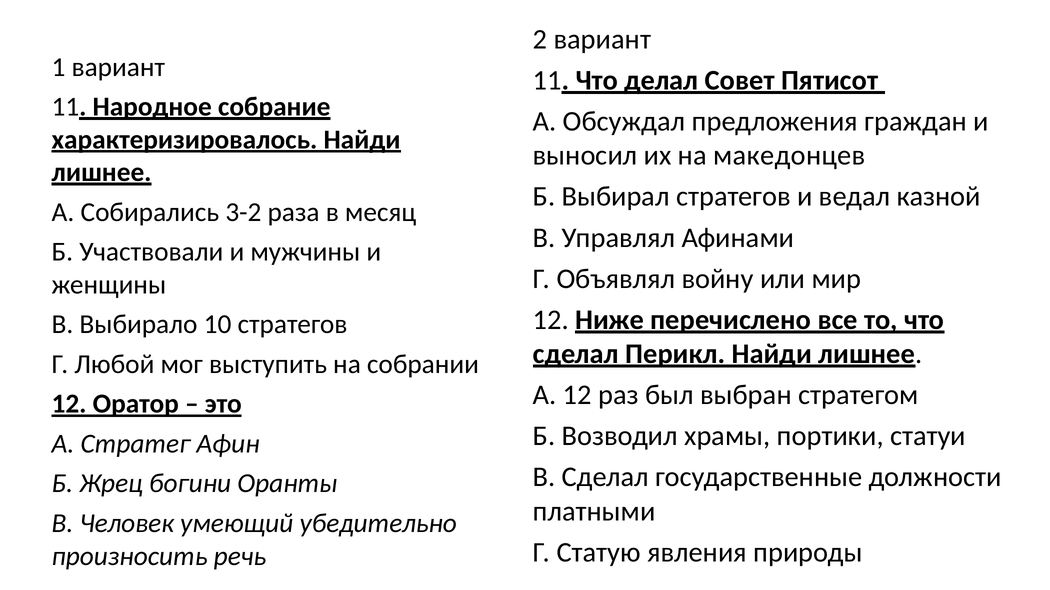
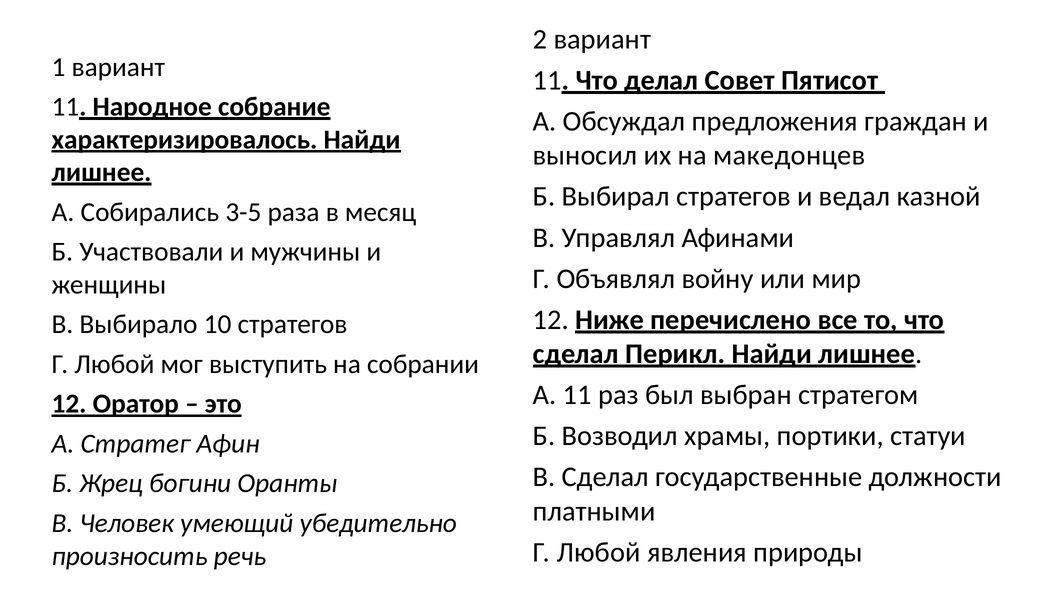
3-2: 3-2 -> 3-5
А 12: 12 -> 11
Статую at (599, 553): Статую -> Любой
